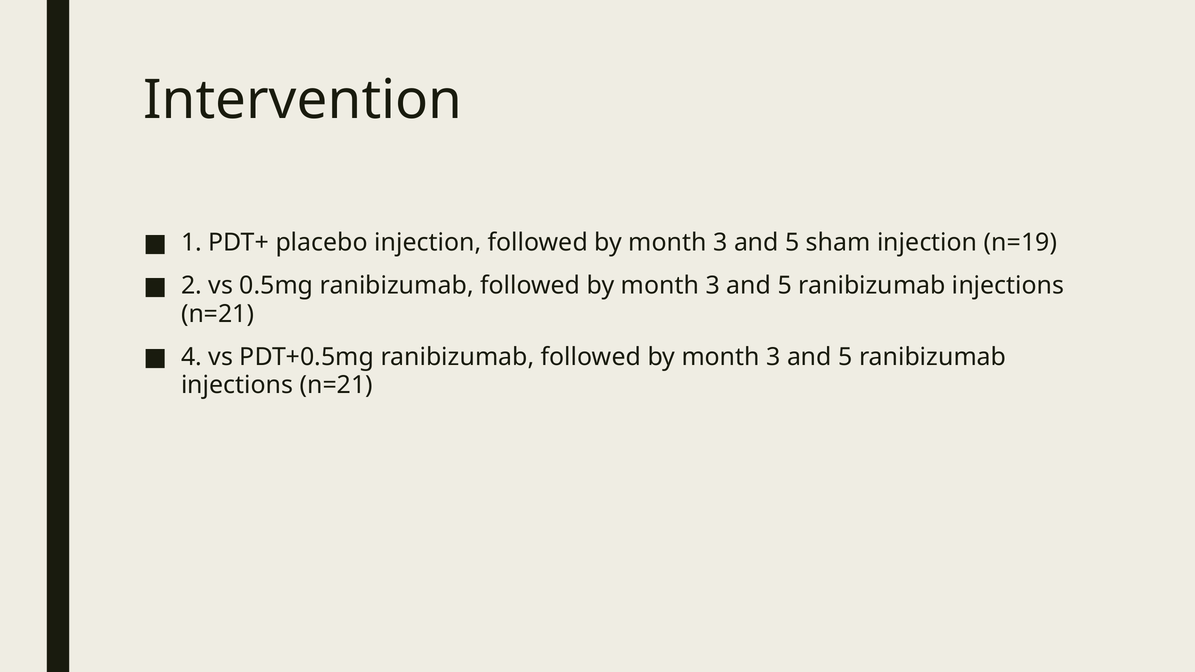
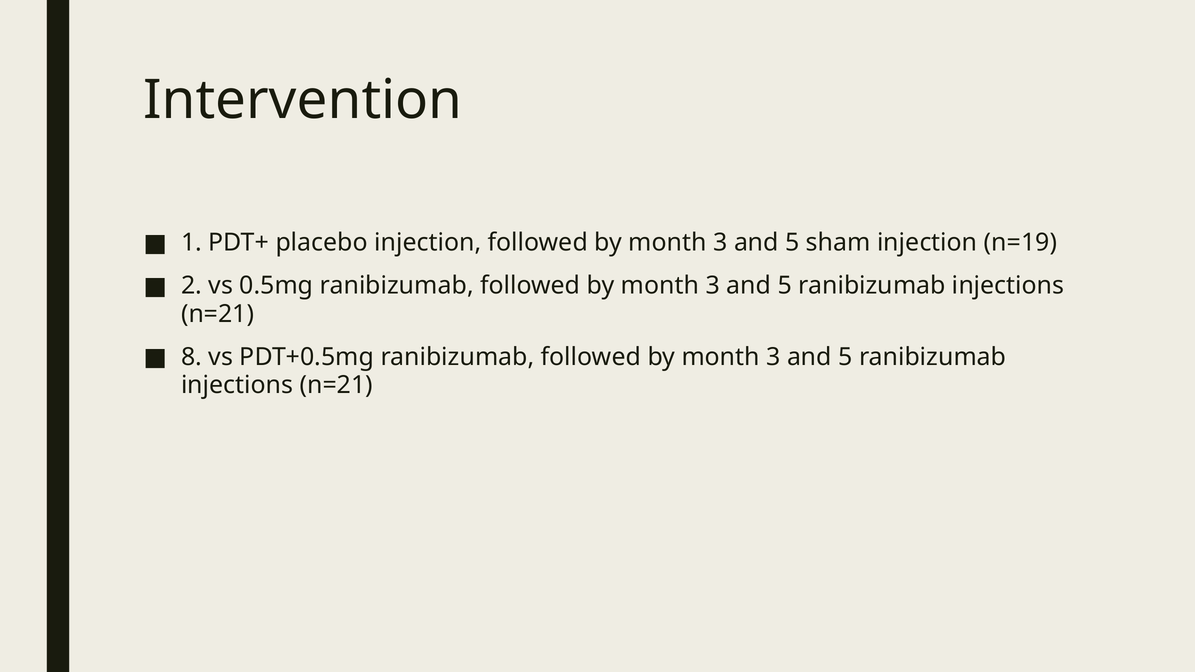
4: 4 -> 8
